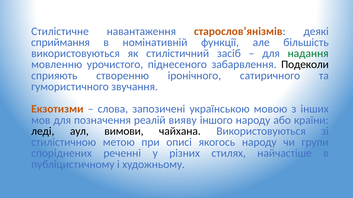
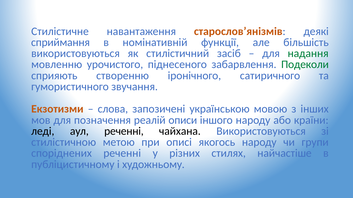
Подеколи colour: black -> green
вияву: вияву -> описи
аул вимови: вимови -> реченні
